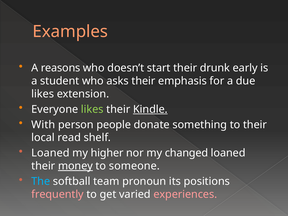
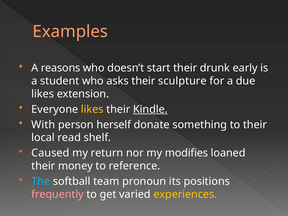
emphasis: emphasis -> sculpture
likes at (92, 109) colour: light green -> yellow
people: people -> herself
Loaned at (50, 153): Loaned -> Caused
higher: higher -> return
changed: changed -> modifies
money underline: present -> none
someone: someone -> reference
experiences colour: pink -> yellow
